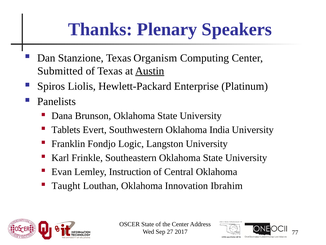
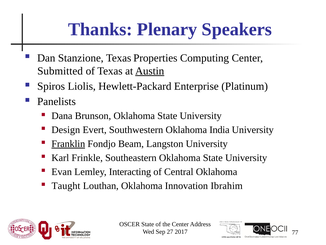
Organism: Organism -> Properties
Tablets: Tablets -> Design
Franklin underline: none -> present
Logic: Logic -> Beam
Instruction: Instruction -> Interacting
